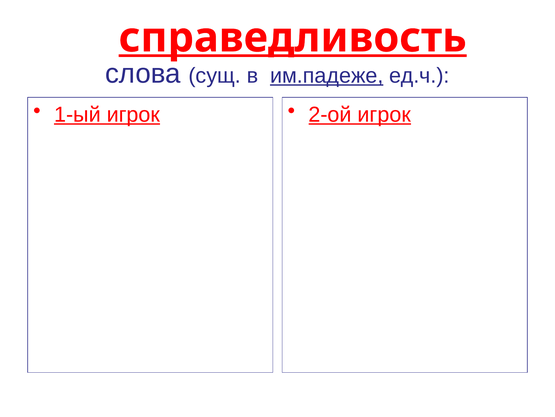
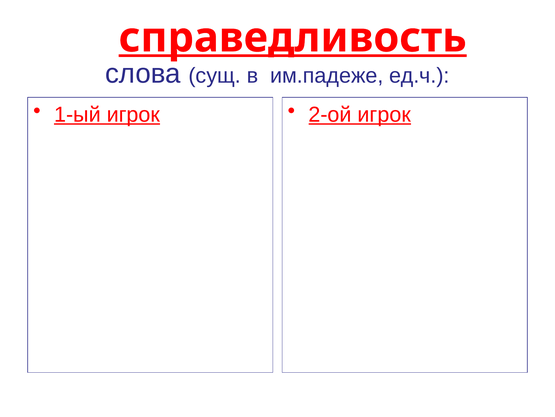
им.падеже underline: present -> none
